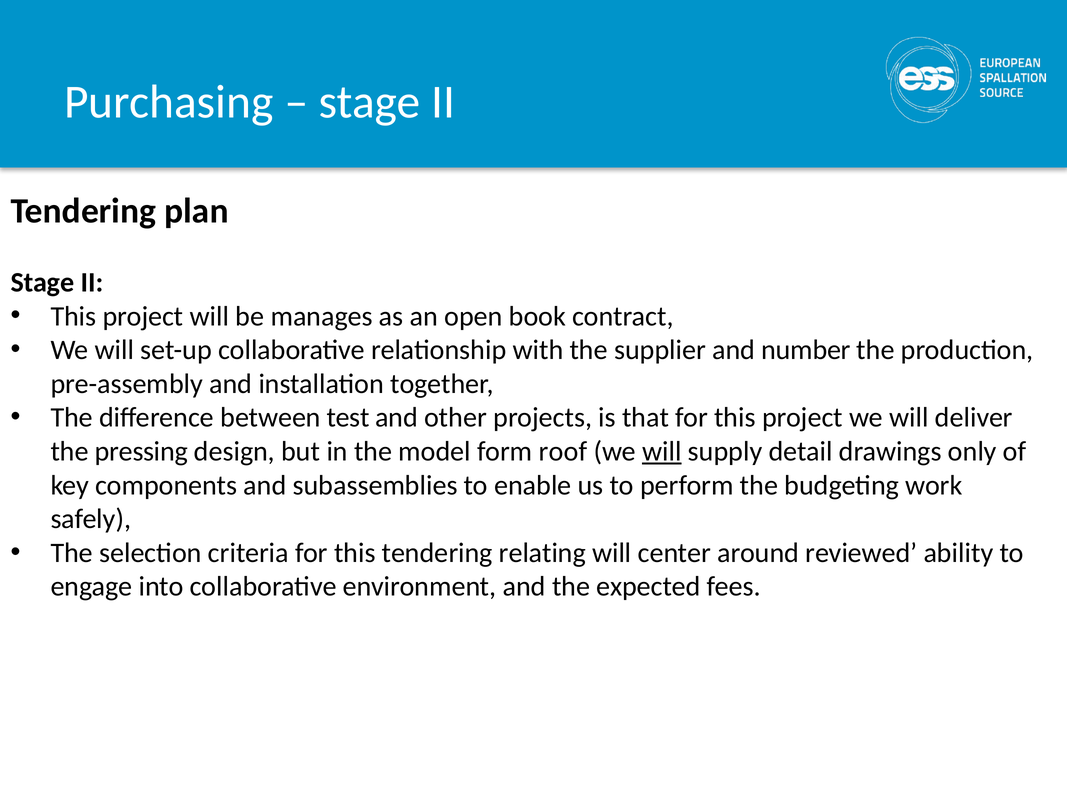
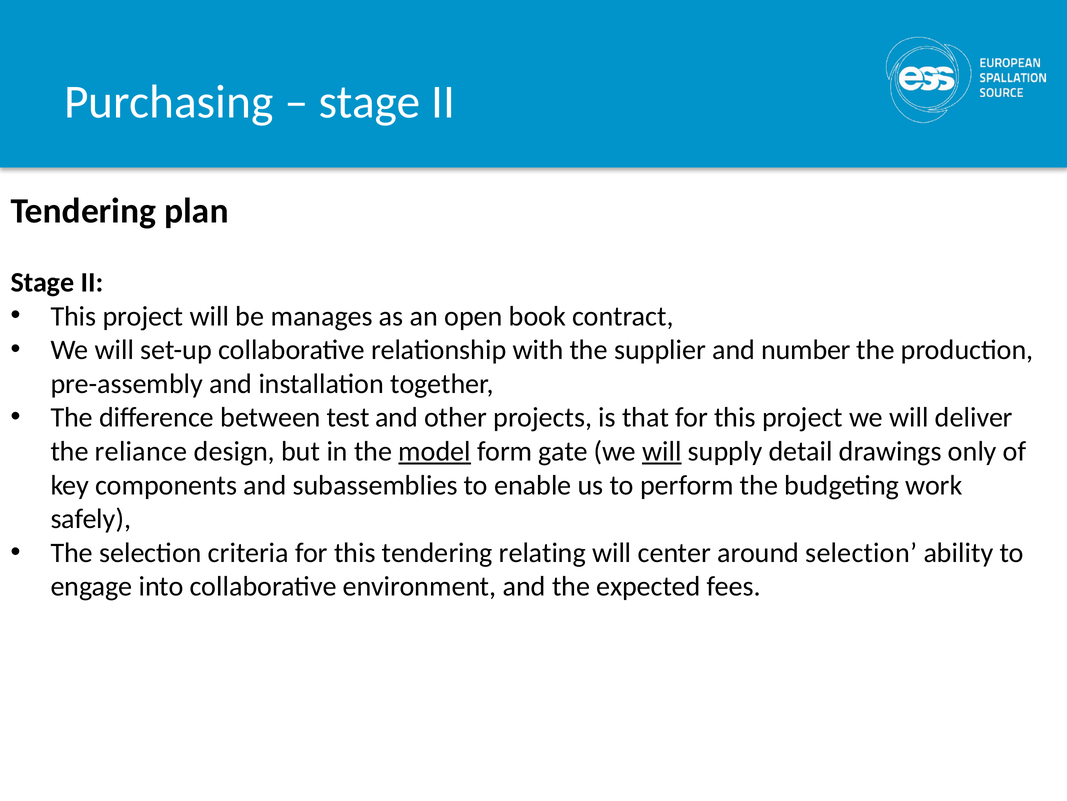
pressing: pressing -> reliance
model underline: none -> present
roof: roof -> gate
around reviewed: reviewed -> selection
